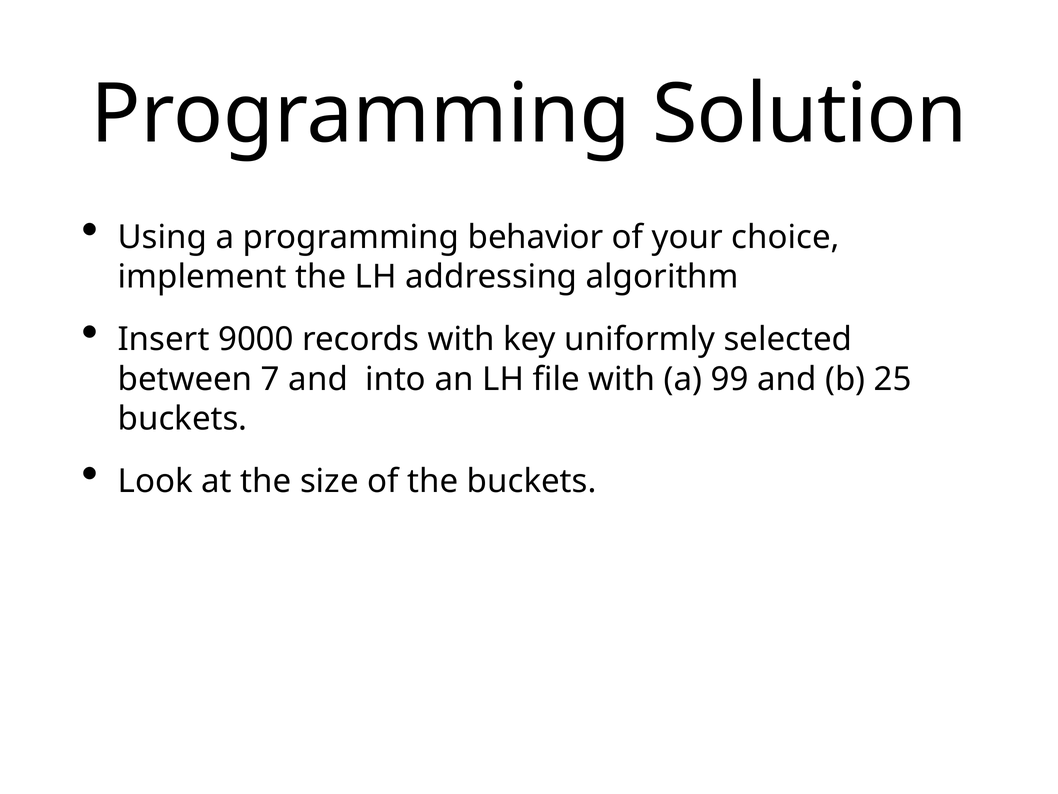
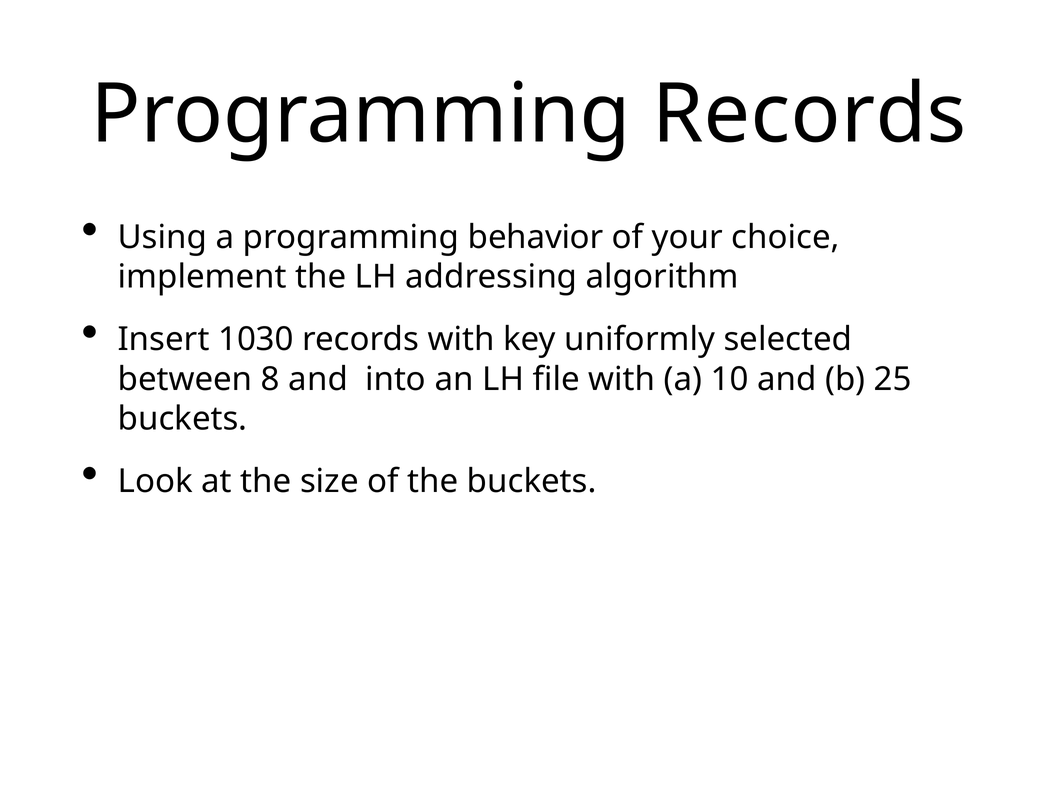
Programming Solution: Solution -> Records
9000: 9000 -> 1030
7: 7 -> 8
99: 99 -> 10
